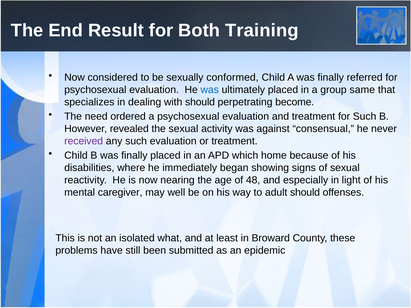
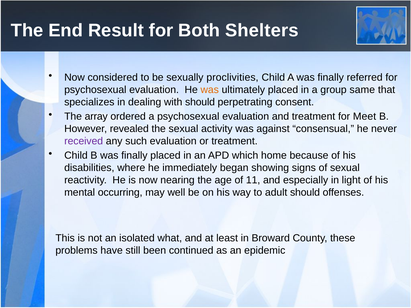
Training: Training -> Shelters
conformed: conformed -> proclivities
was at (210, 90) colour: blue -> orange
become: become -> consent
need: need -> array
for Such: Such -> Meet
48: 48 -> 11
caregiver: caregiver -> occurring
submitted: submitted -> continued
